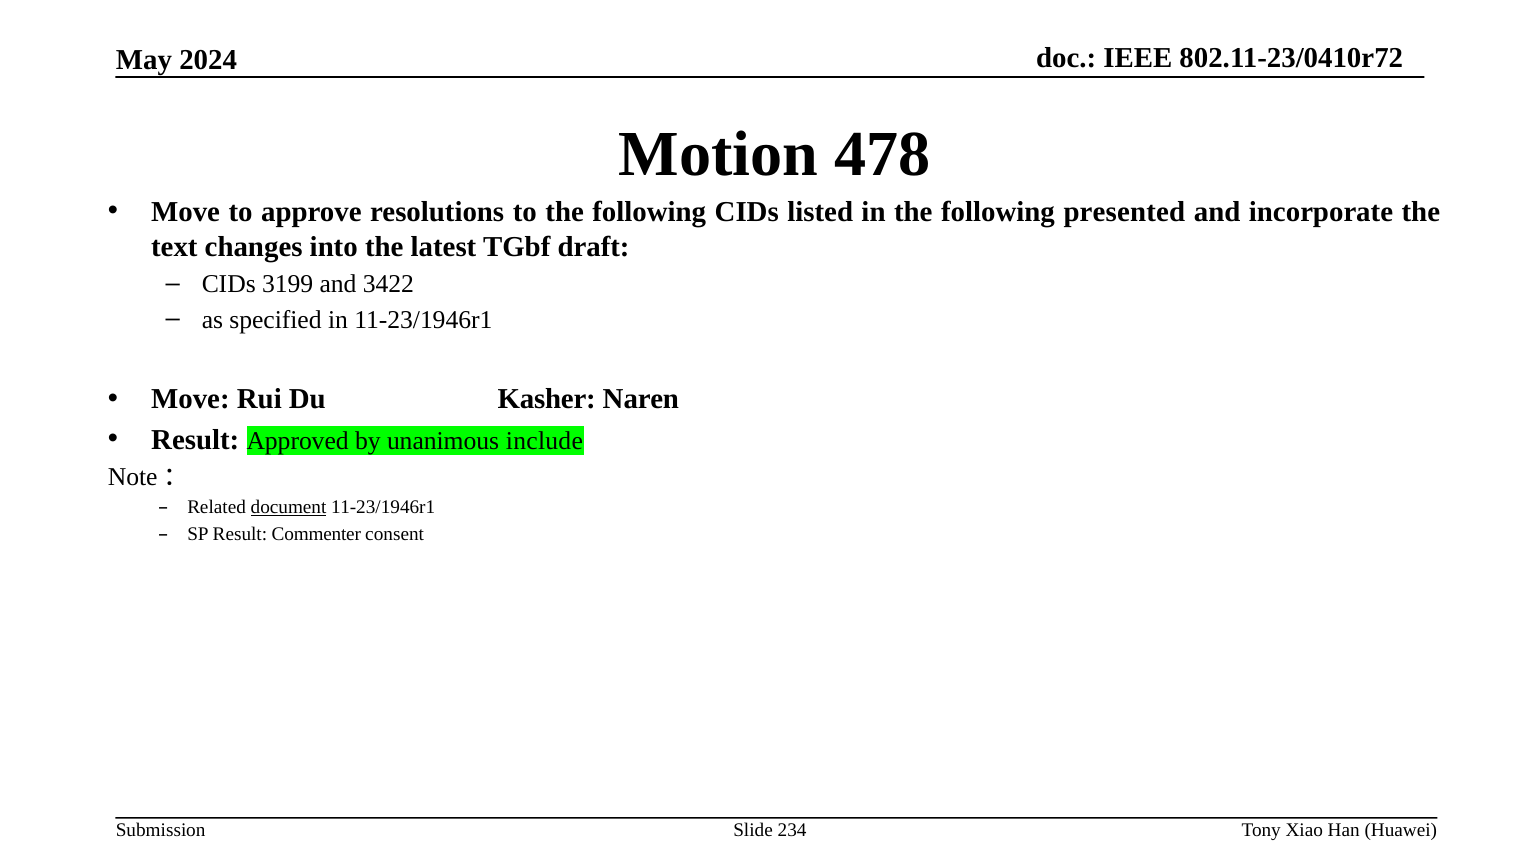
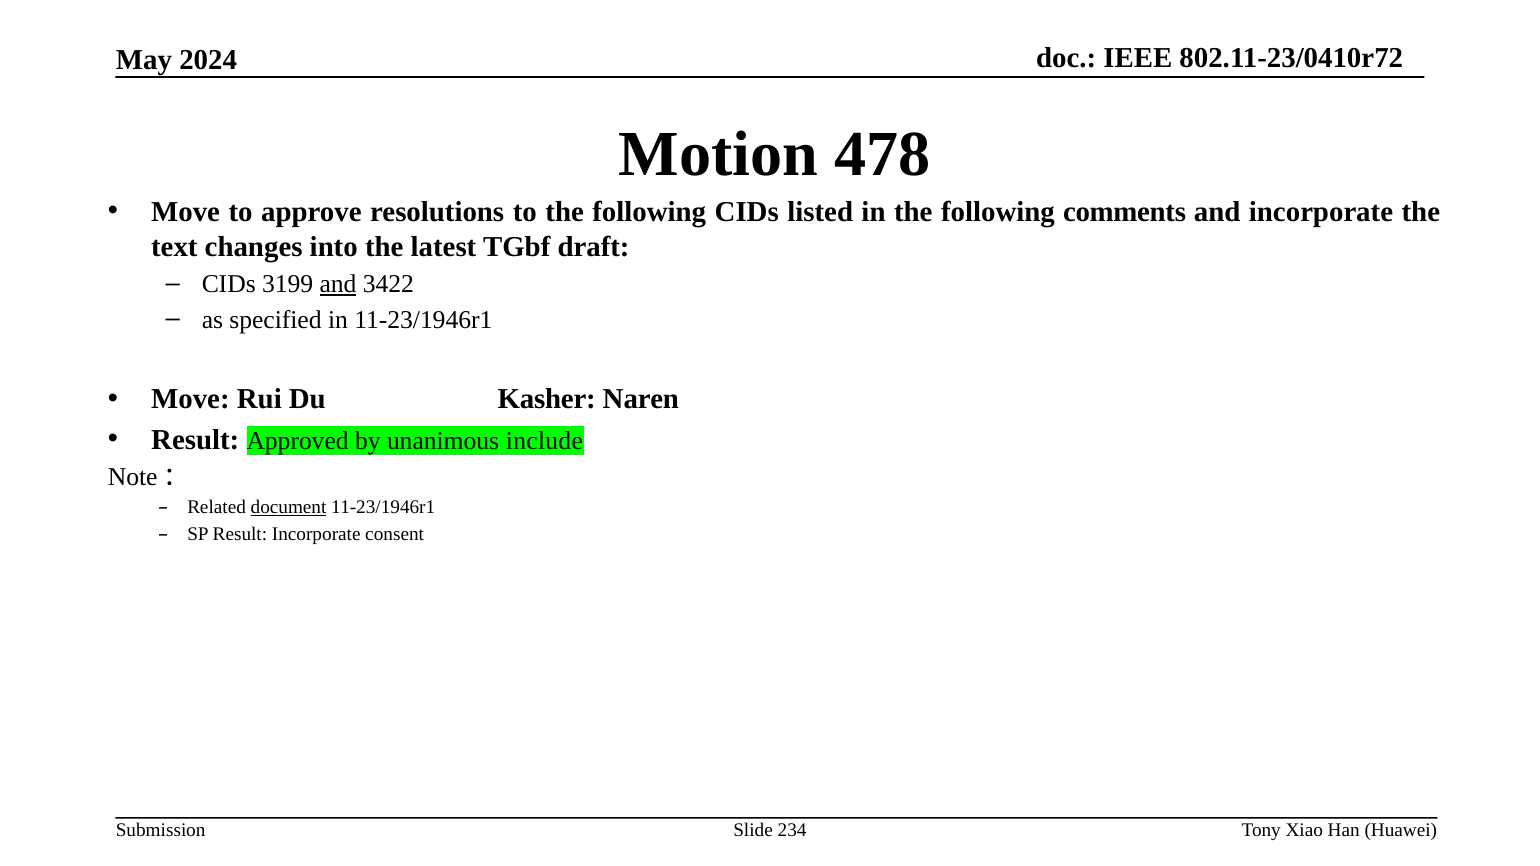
presented: presented -> comments
and at (338, 284) underline: none -> present
Result Commenter: Commenter -> Incorporate
